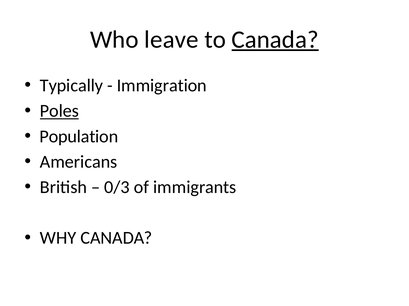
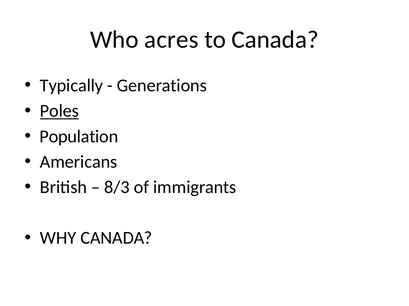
leave: leave -> acres
Canada at (275, 40) underline: present -> none
Immigration: Immigration -> Generations
0/3: 0/3 -> 8/3
